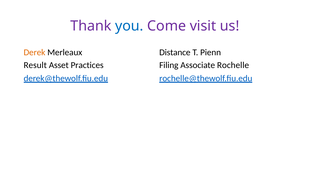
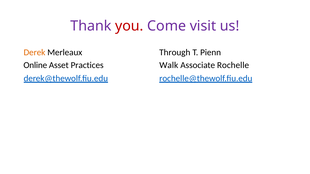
you colour: blue -> red
Distance: Distance -> Through
Result: Result -> Online
Filing: Filing -> Walk
